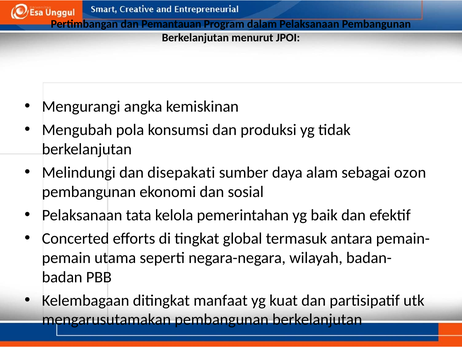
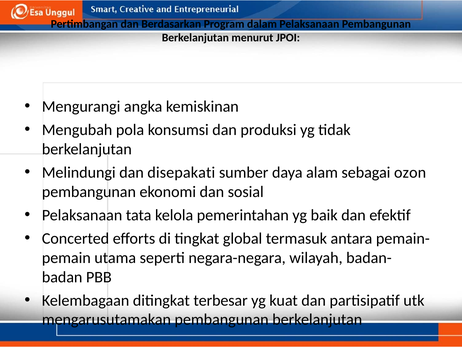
Pemantauan: Pemantauan -> Berdasarkan
manfaat: manfaat -> terbesar
